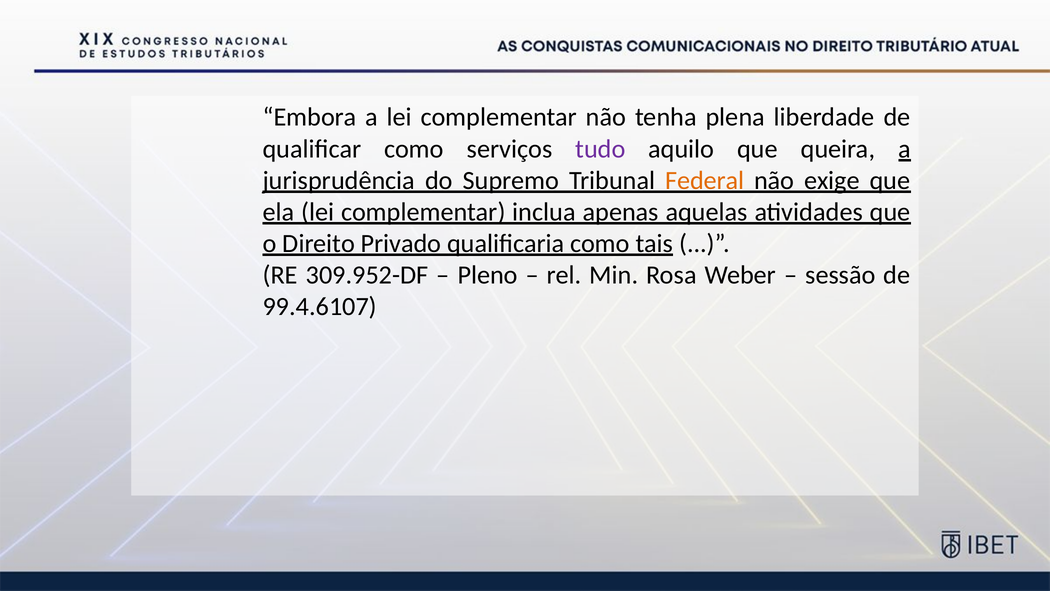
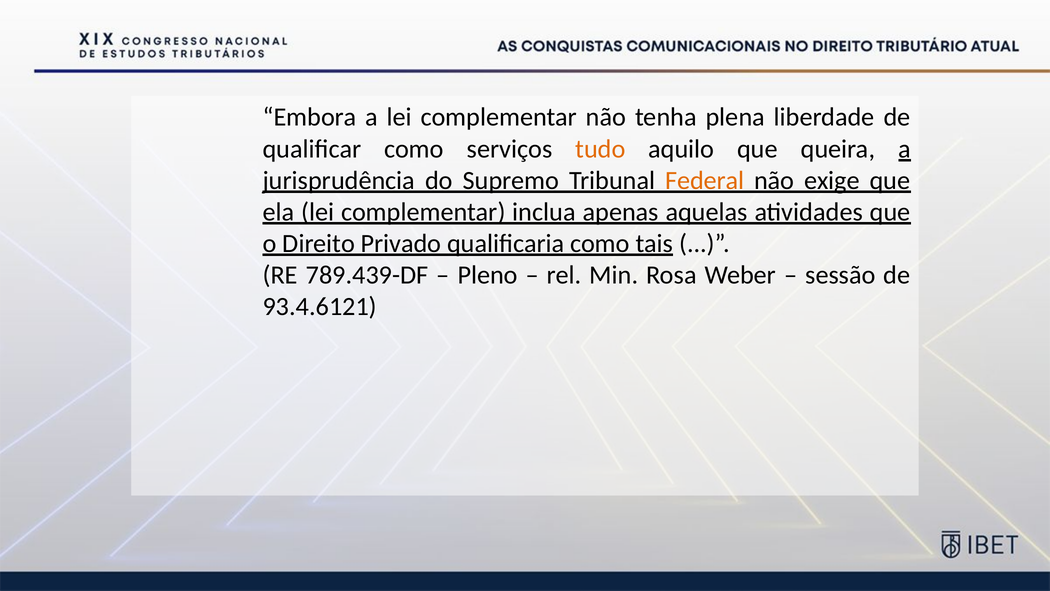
tudo colour: purple -> orange
309.952-DF: 309.952-DF -> 789.439-DF
99.4.6107: 99.4.6107 -> 93.4.6121
